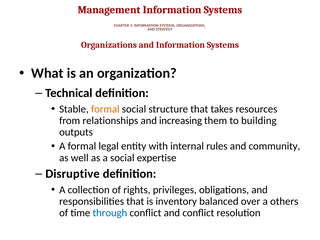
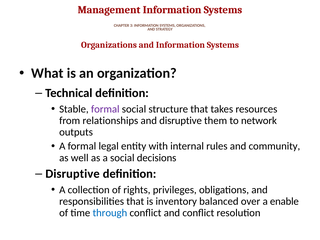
formal at (105, 109) colour: orange -> purple
and increasing: increasing -> disruptive
building: building -> network
expertise: expertise -> decisions
others: others -> enable
